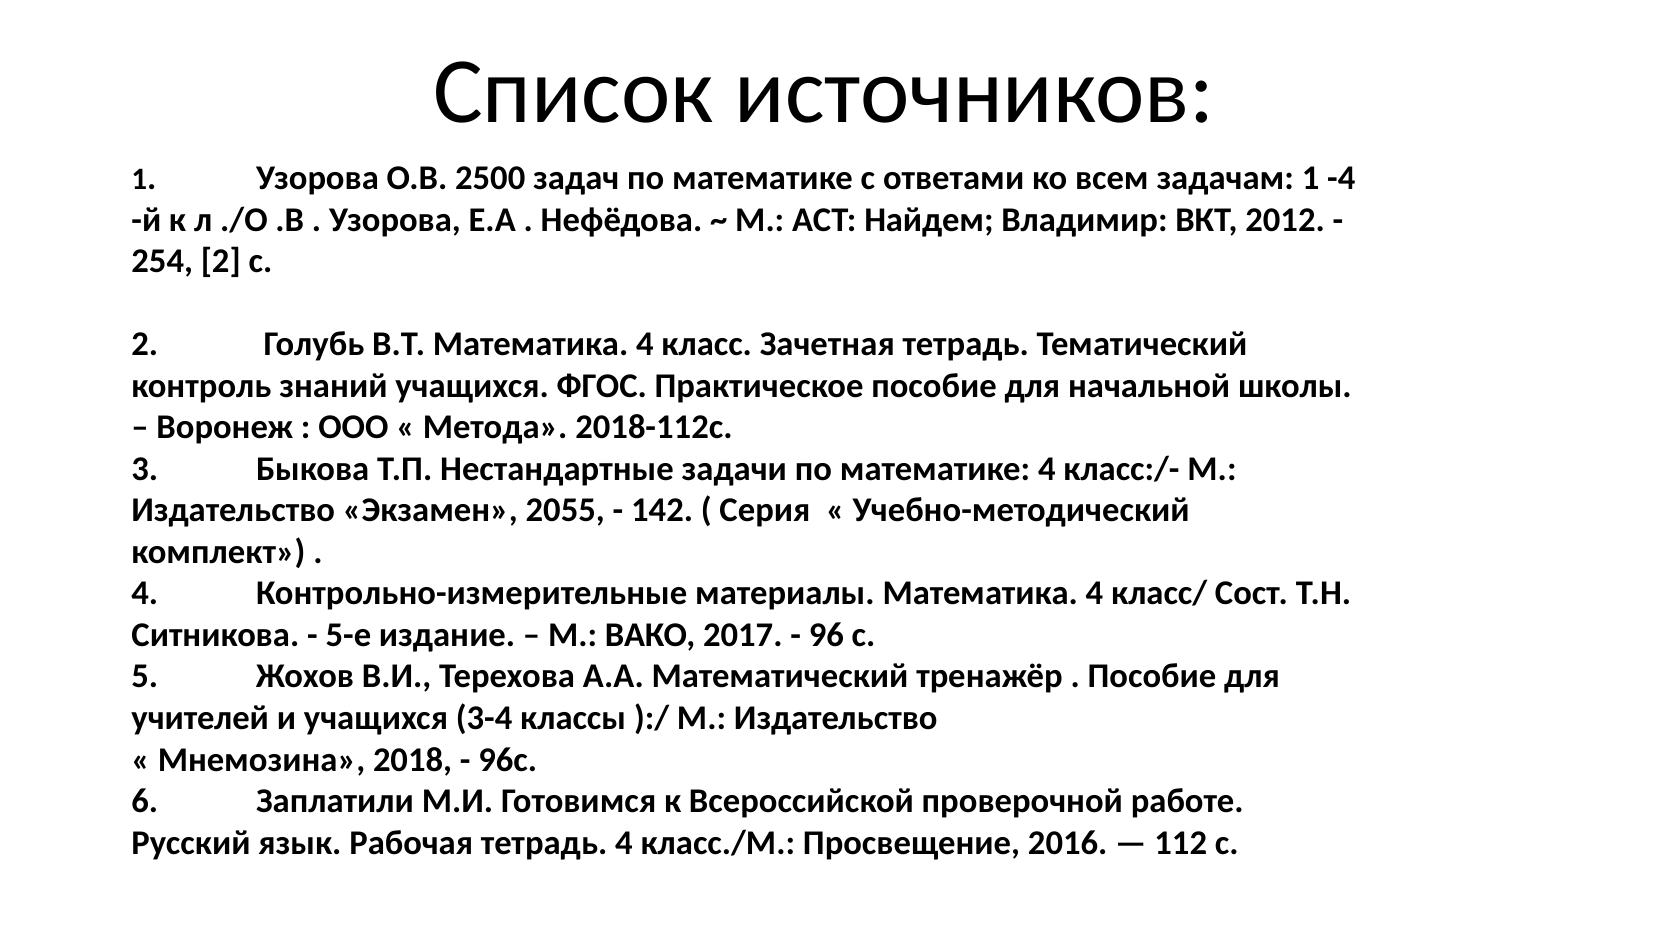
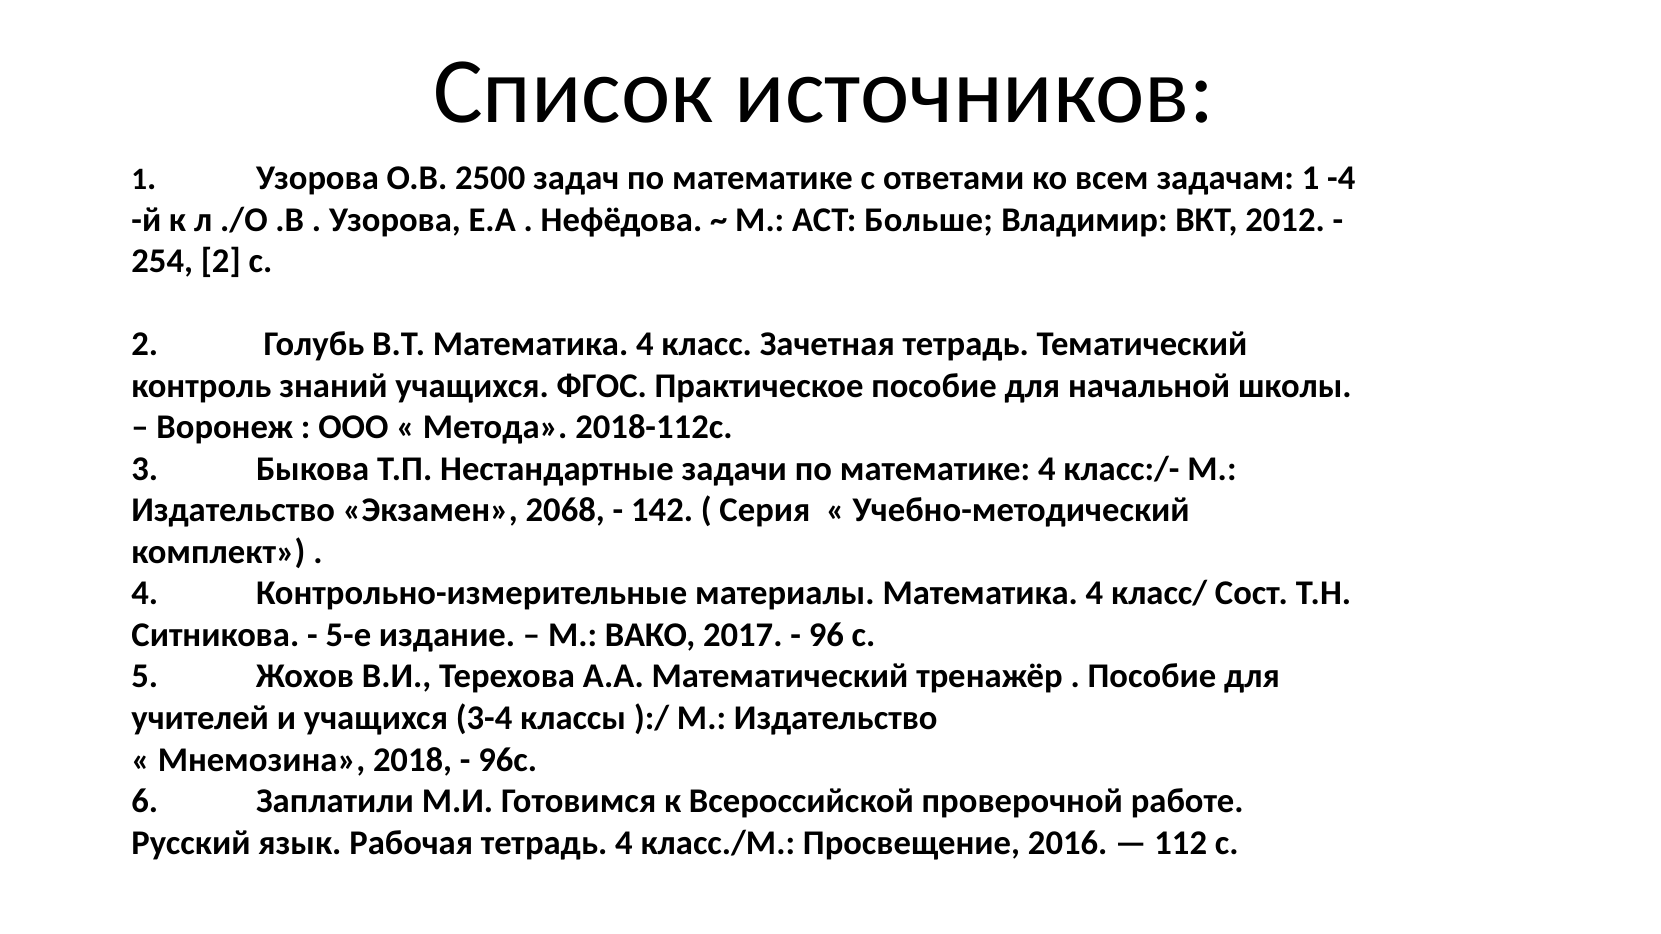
Найдем: Найдем -> Больше
2055: 2055 -> 2068
